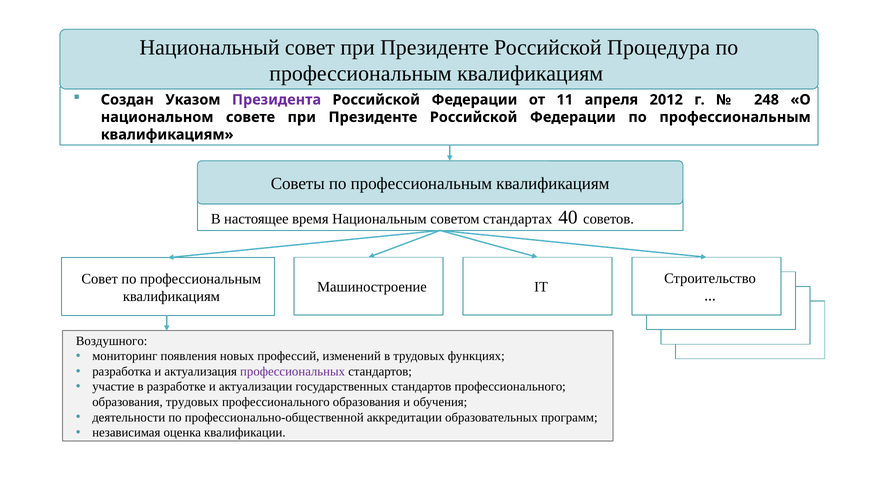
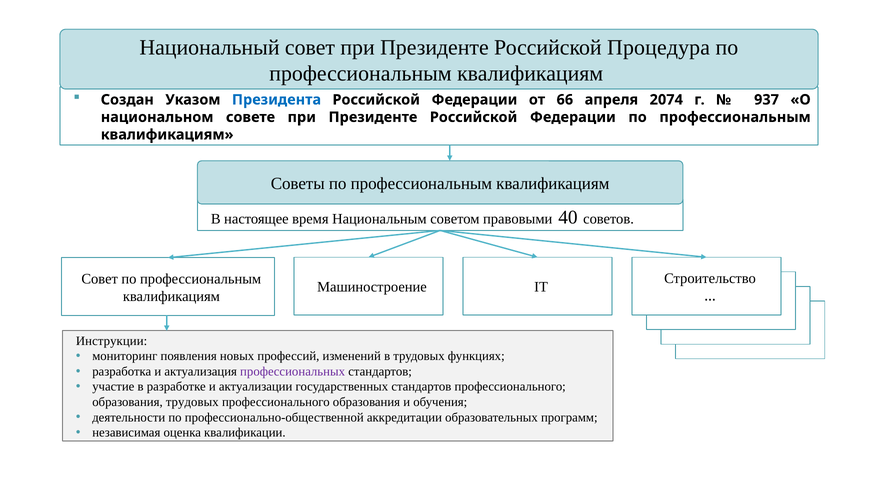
Президента colour: purple -> blue
11: 11 -> 66
2012: 2012 -> 2074
248: 248 -> 937
стандартах: стандартах -> правовыми
Воздушного: Воздушного -> Инструкции
